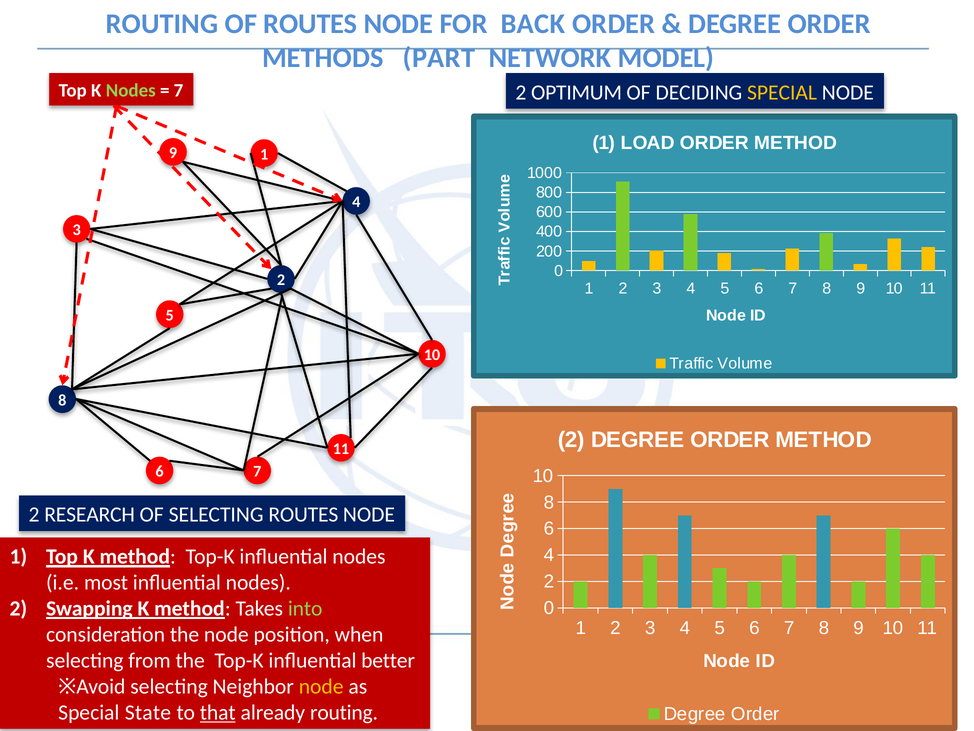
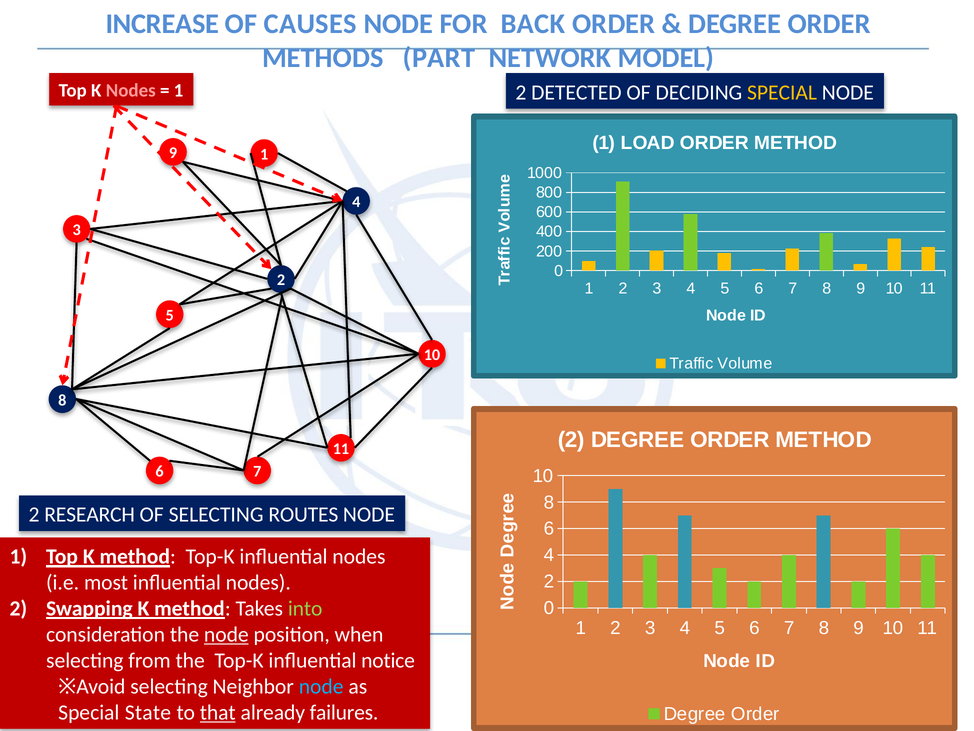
ROUTING at (162, 24): ROUTING -> INCREASE
OF ROUTES: ROUTES -> CAUSES
Nodes at (131, 91) colour: light green -> pink
7 at (179, 91): 7 -> 1
OPTIMUM: OPTIMUM -> DETECTED
node at (226, 634) underline: none -> present
better: better -> notice
node at (321, 686) colour: yellow -> light blue
already routing: routing -> failures
